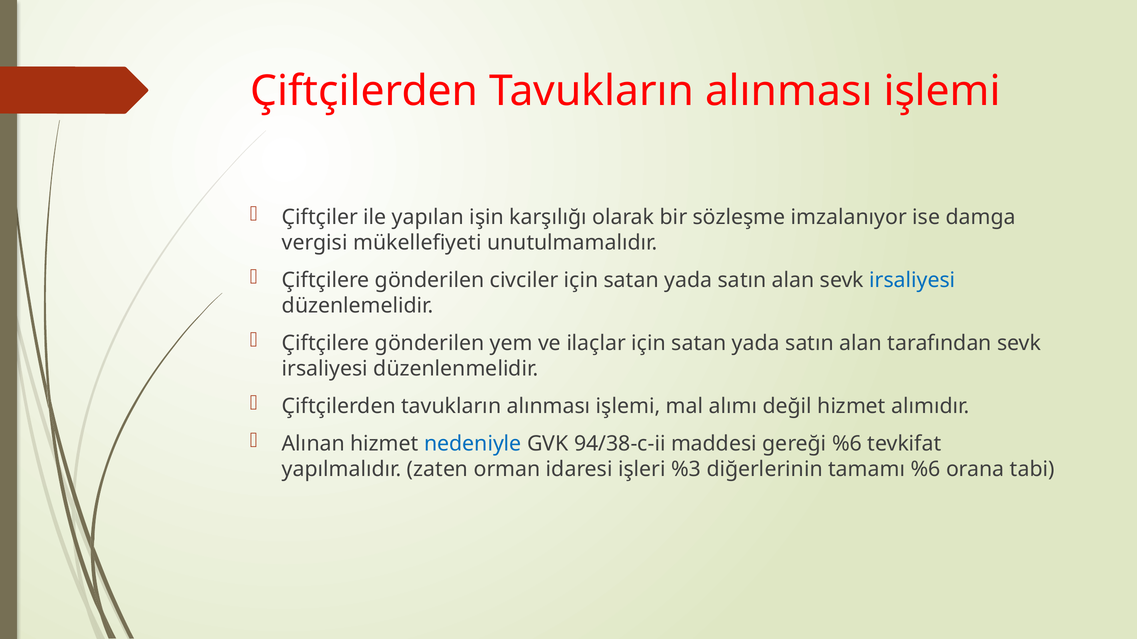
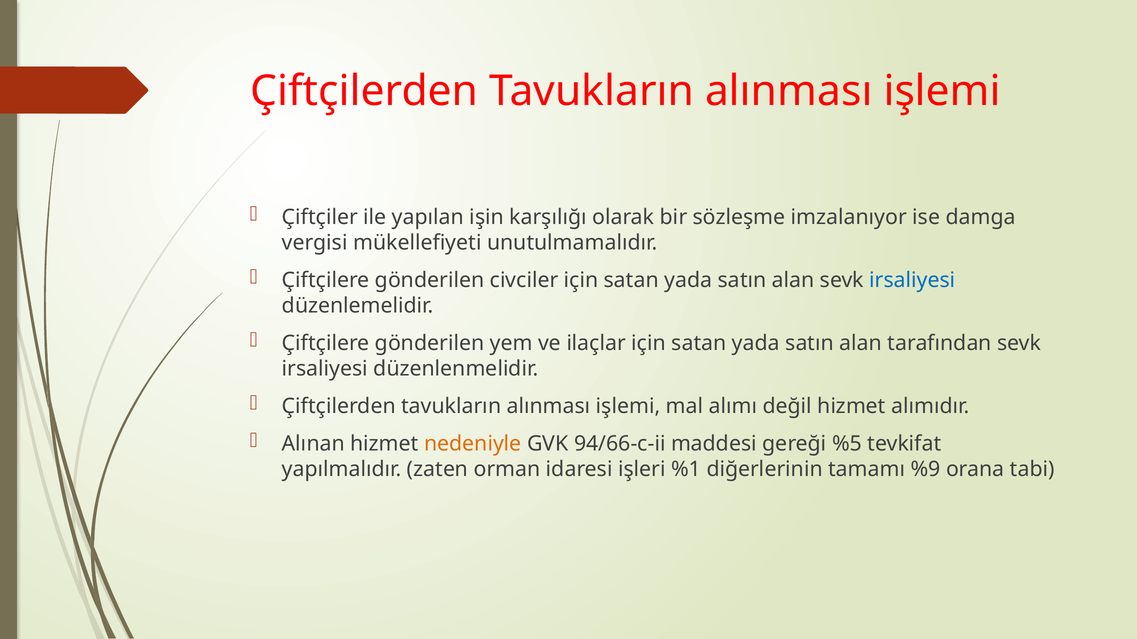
nedeniyle colour: blue -> orange
94/38-c-ii: 94/38-c-ii -> 94/66-c-ii
gereği %6: %6 -> %5
%3: %3 -> %1
tamamı %6: %6 -> %9
